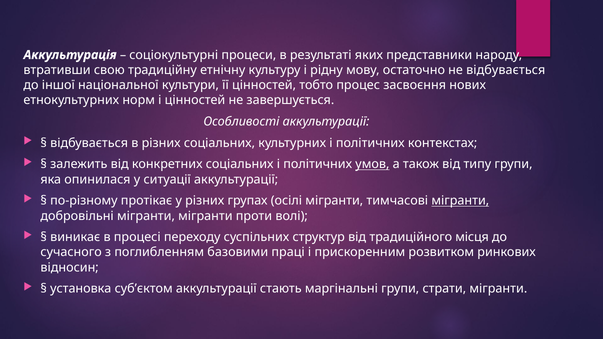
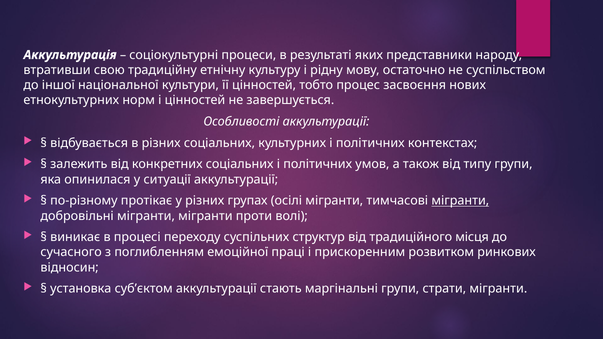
не відбувається: відбувається -> суспільством
умов underline: present -> none
базовими: базовими -> емоційної
